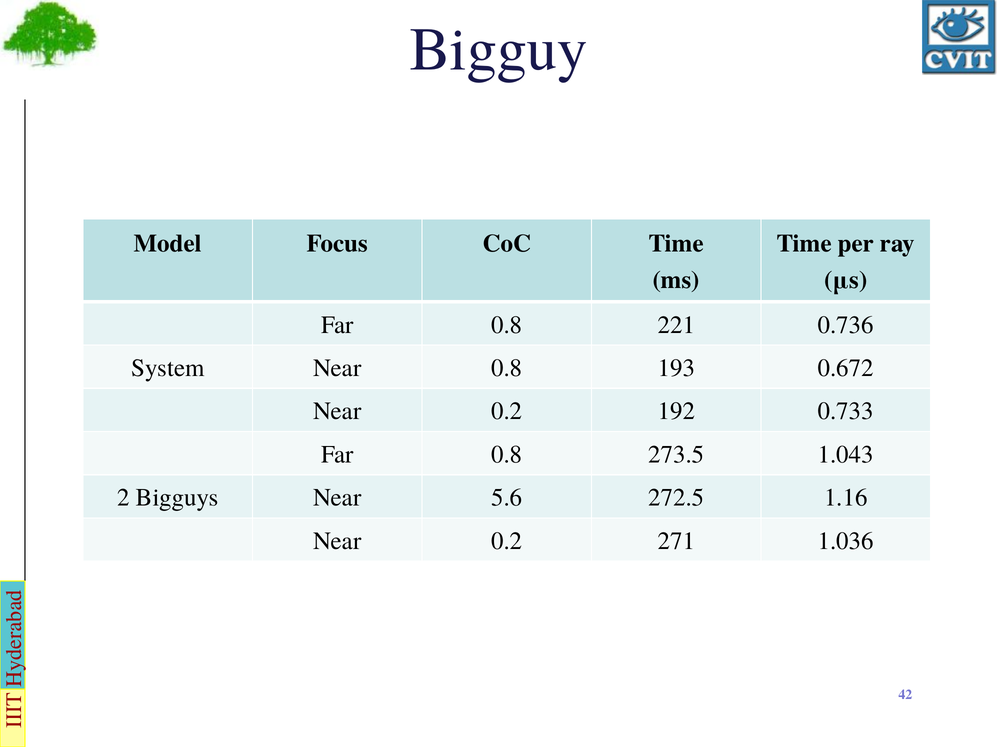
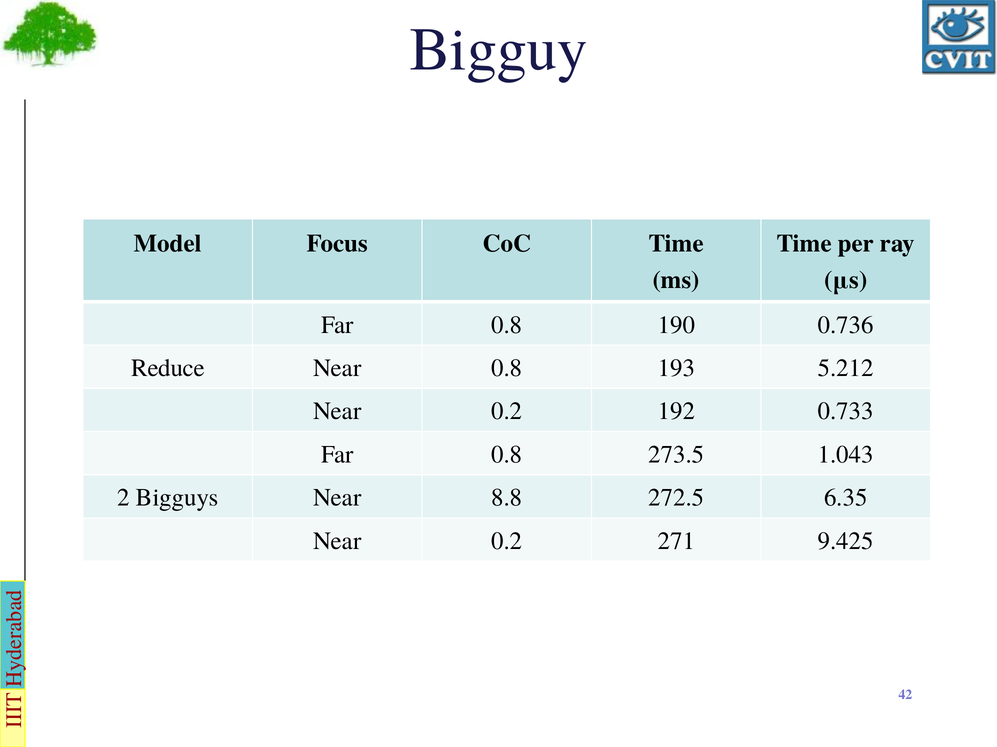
221: 221 -> 190
System: System -> Reduce
0.672: 0.672 -> 5.212
5.6: 5.6 -> 8.8
1.16: 1.16 -> 6.35
1.036: 1.036 -> 9.425
